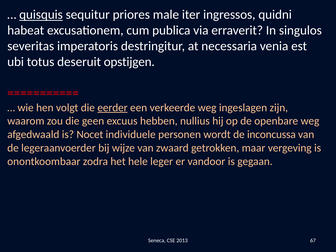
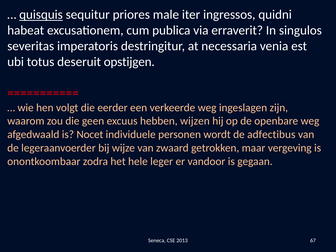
eerder underline: present -> none
nullius: nullius -> wijzen
inconcussa: inconcussa -> adfectibus
